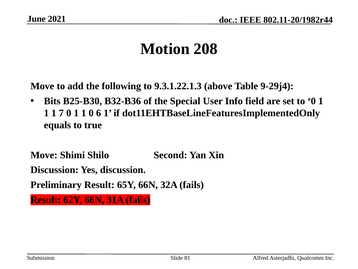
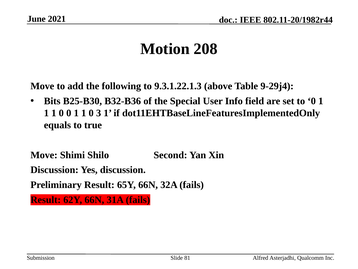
7 at (61, 113): 7 -> 0
6: 6 -> 3
